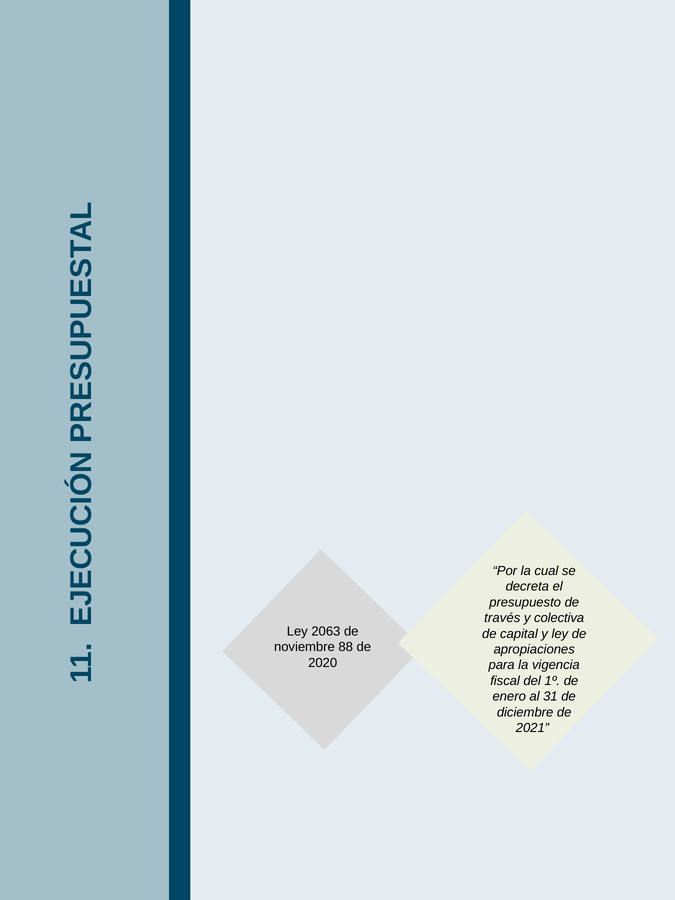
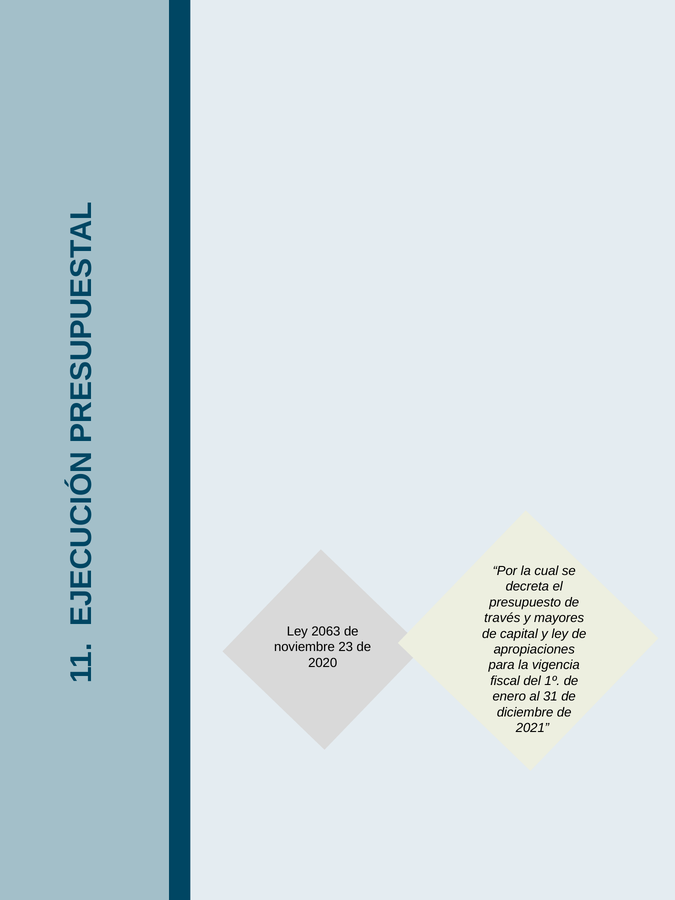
colectiva: colectiva -> mayores
88: 88 -> 23
